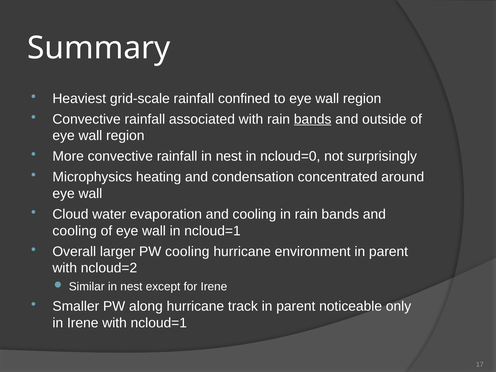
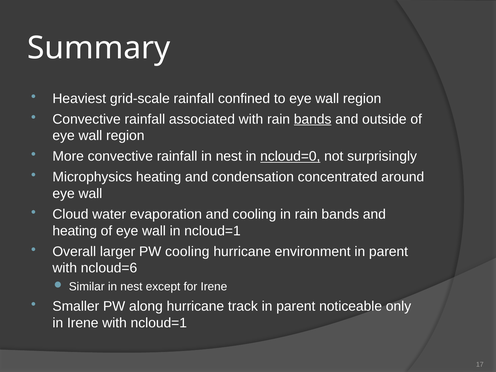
ncloud=0 underline: none -> present
cooling at (75, 231): cooling -> heating
ncloud=2: ncloud=2 -> ncloud=6
